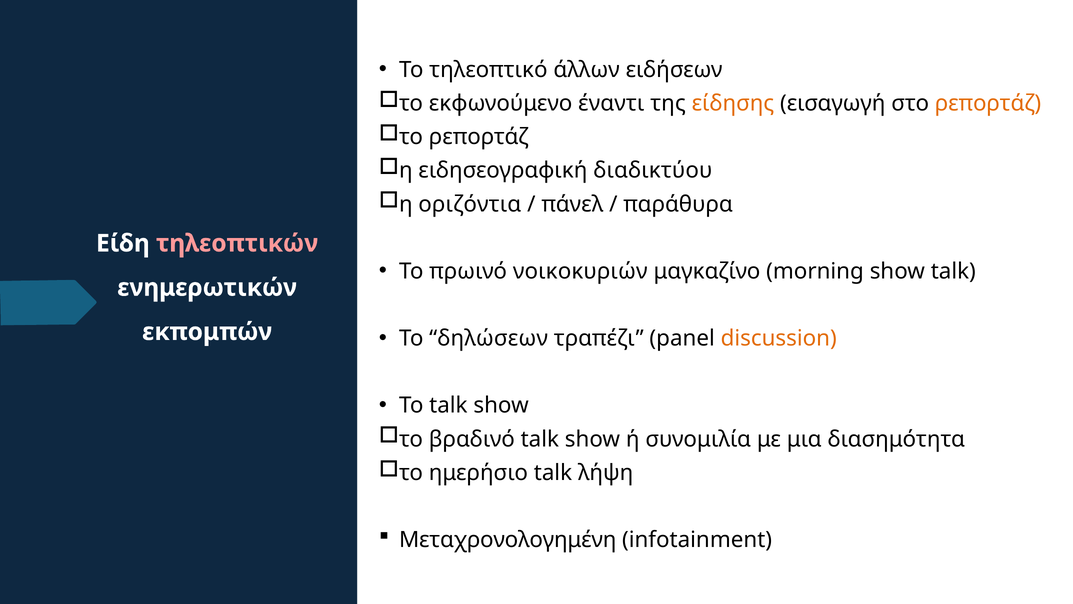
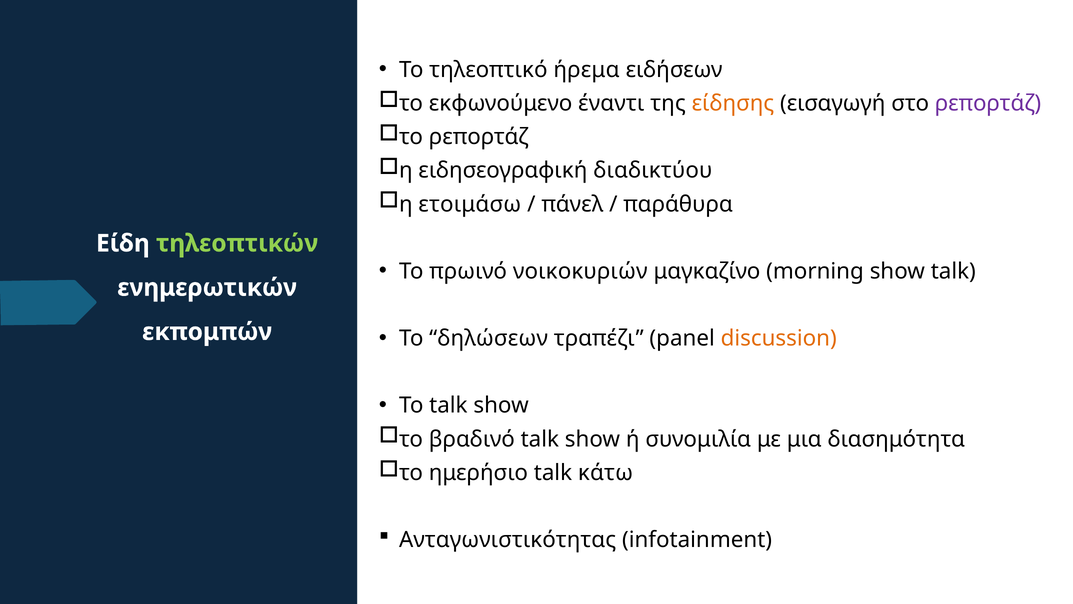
άλλων: άλλων -> ήρεμα
ρεπορτάζ at (988, 103) colour: orange -> purple
οριζόντια: οριζόντια -> ετοιμάσω
τηλεοπτικών colour: pink -> light green
λήψη: λήψη -> κάτω
Μεταχρονολογημένη: Μεταχρονολογημένη -> Ανταγωνιστικότητας
